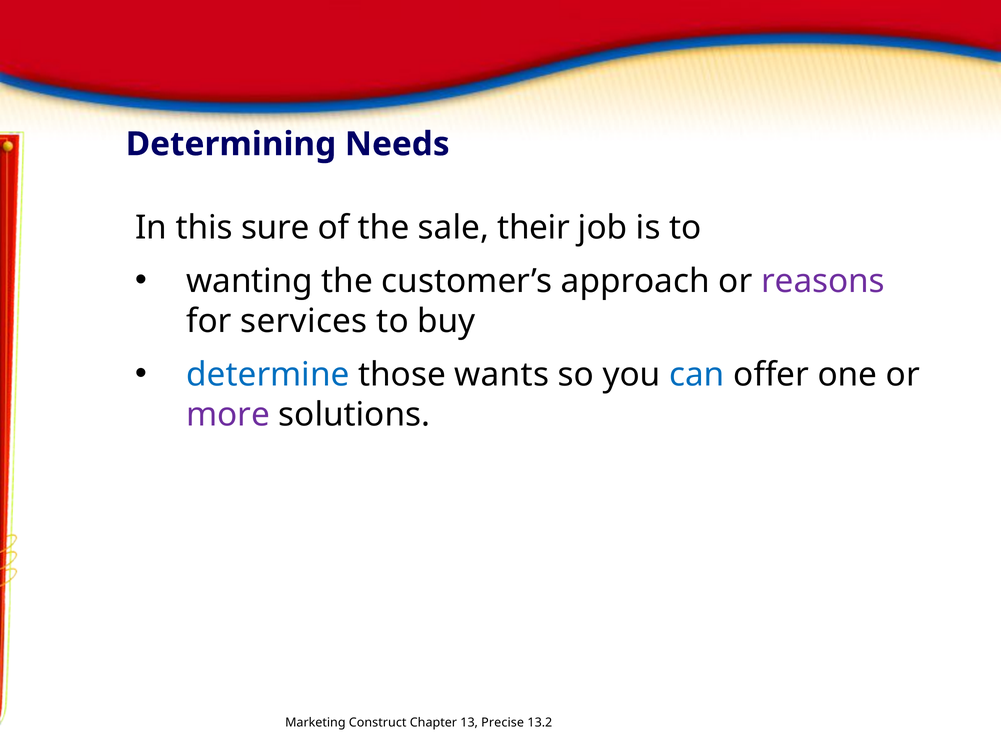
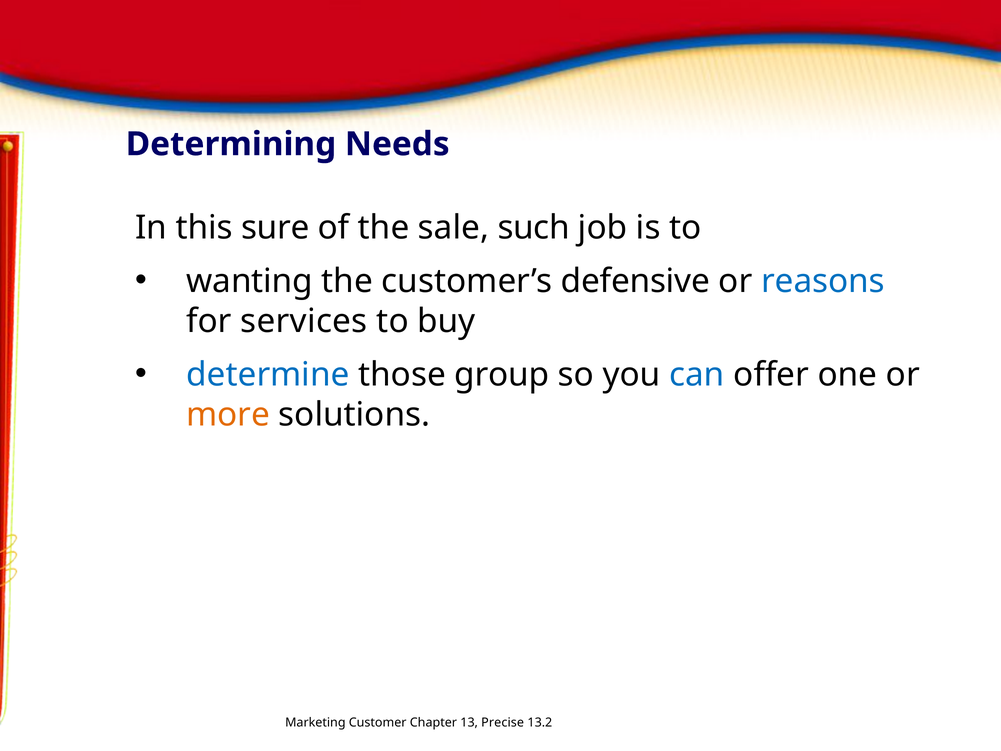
their: their -> such
approach: approach -> defensive
reasons colour: purple -> blue
wants: wants -> group
more colour: purple -> orange
Construct: Construct -> Customer
